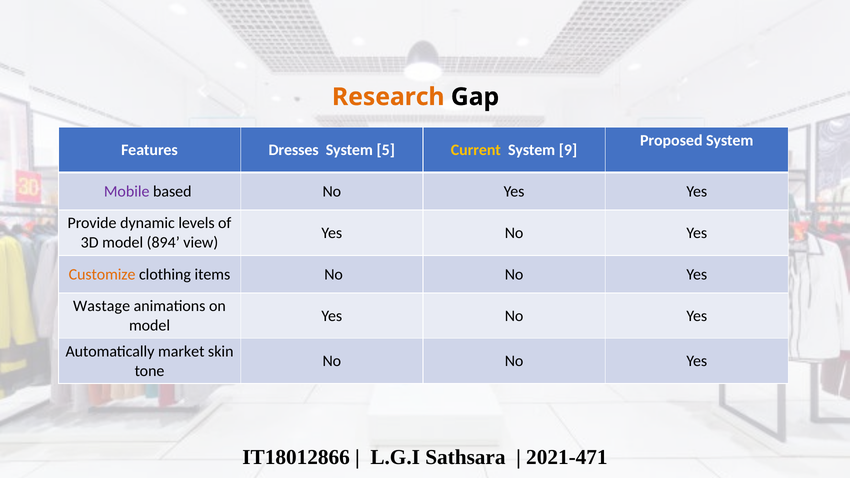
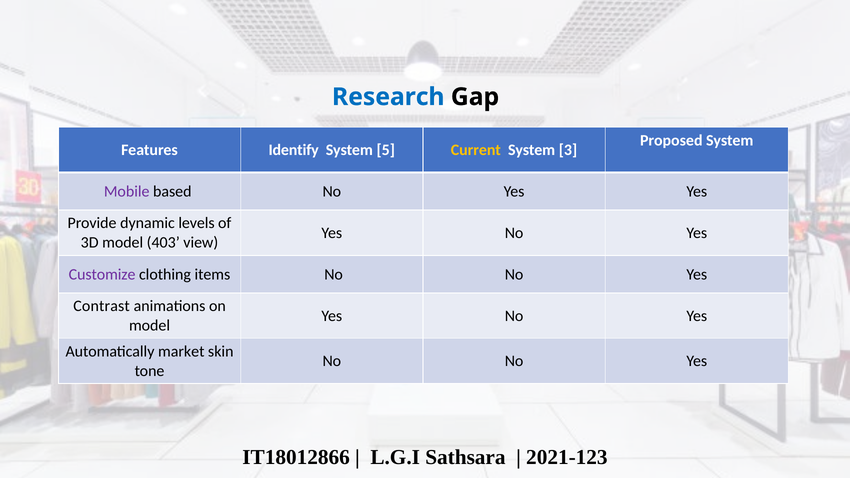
Research colour: orange -> blue
Dresses: Dresses -> Identify
9: 9 -> 3
894: 894 -> 403
Customize colour: orange -> purple
Wastage: Wastage -> Contrast
2021-471: 2021-471 -> 2021-123
